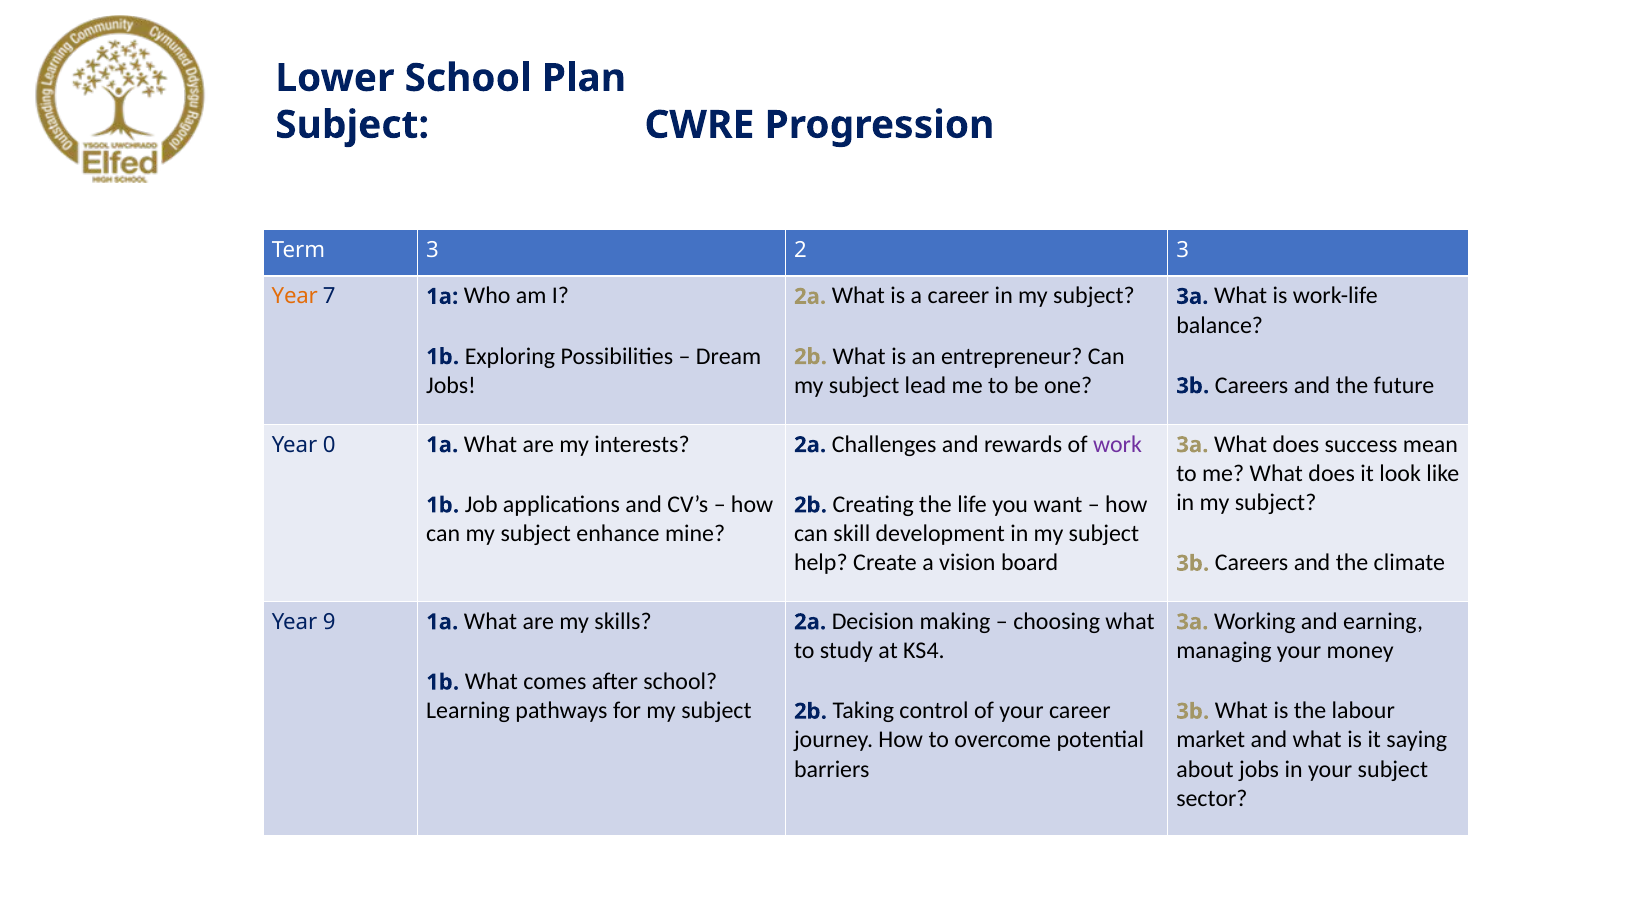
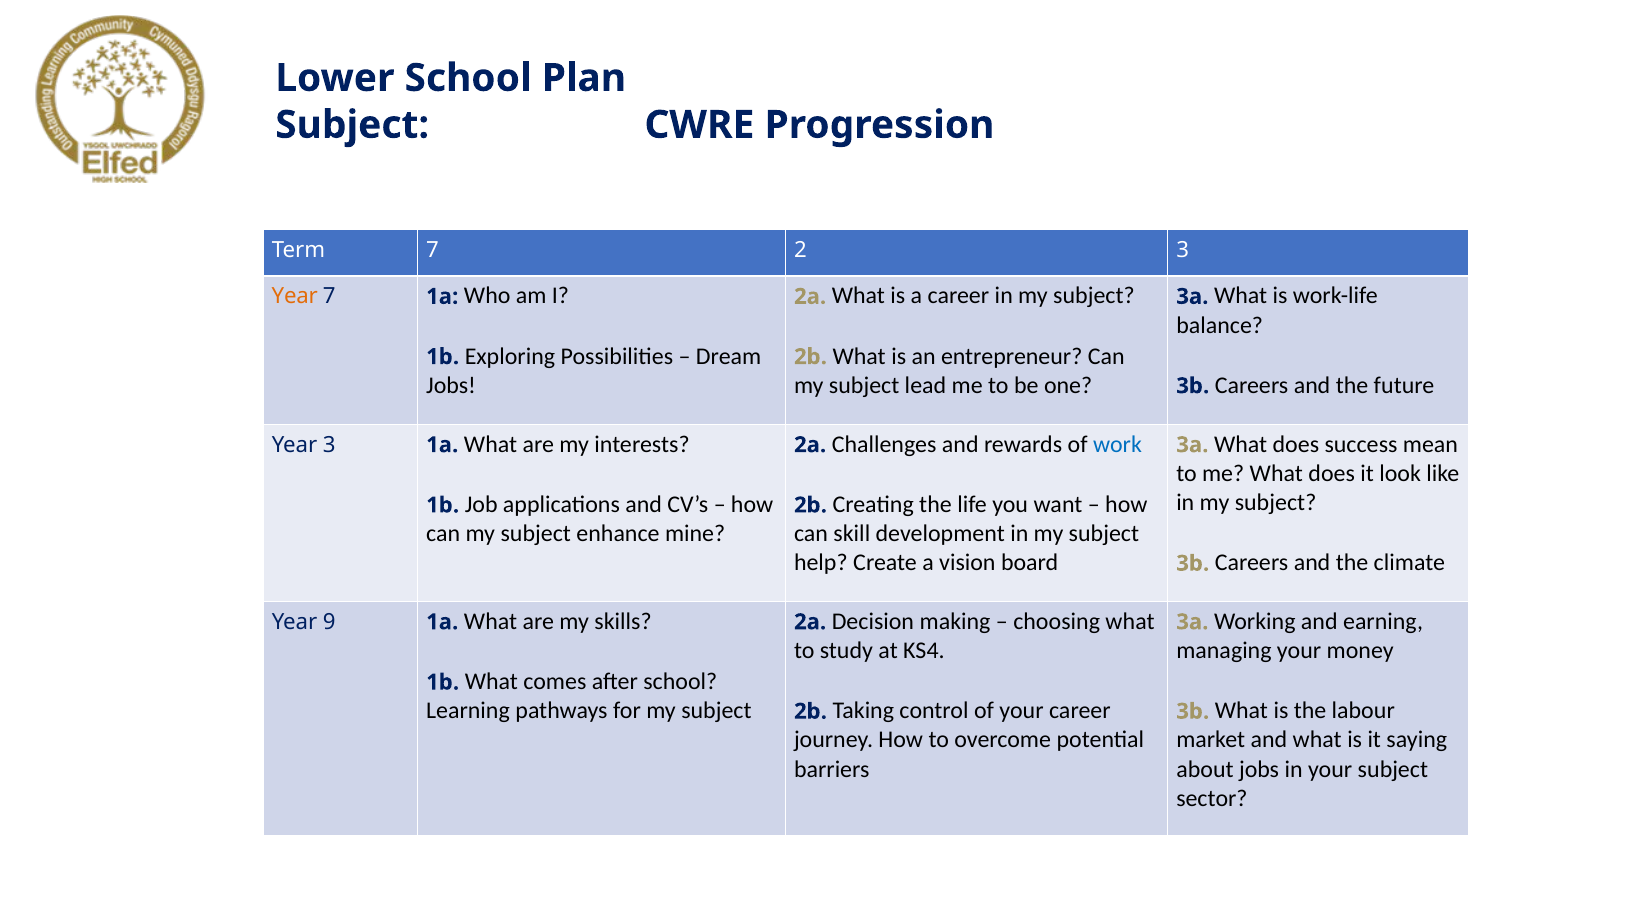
Term 3: 3 -> 7
Year 0: 0 -> 3
work colour: purple -> blue
